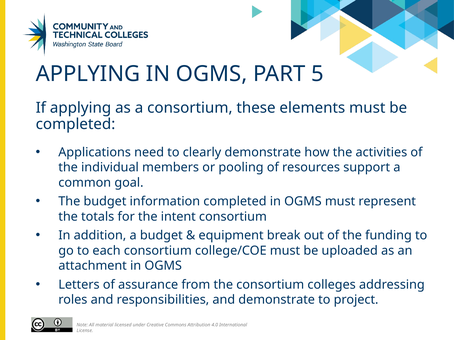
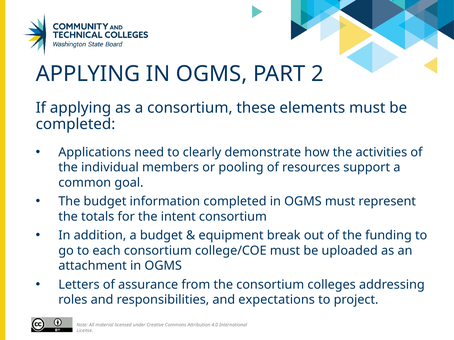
5: 5 -> 2
and demonstrate: demonstrate -> expectations
